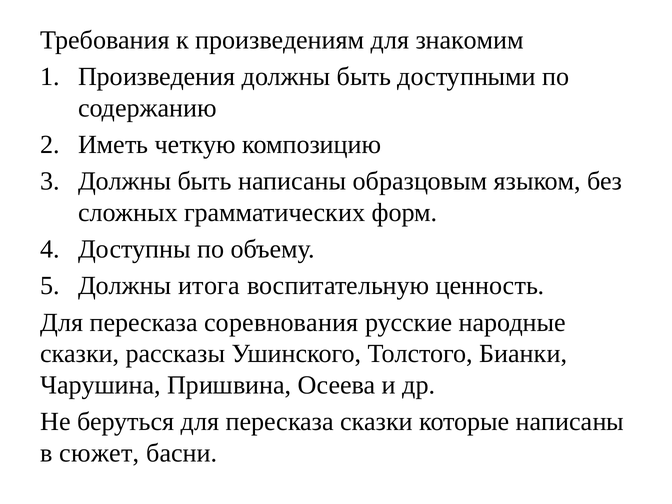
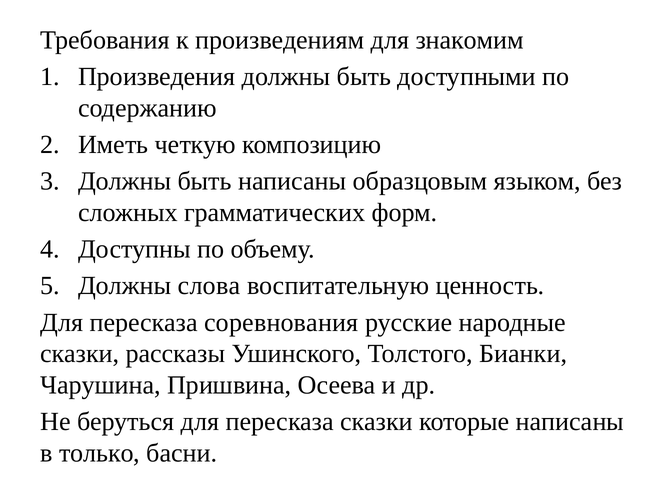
итога: итога -> слова
сюжет: сюжет -> только
